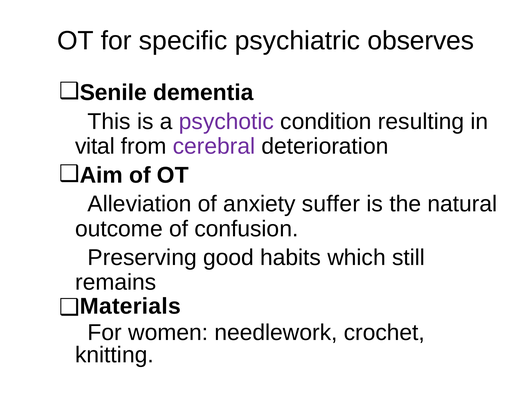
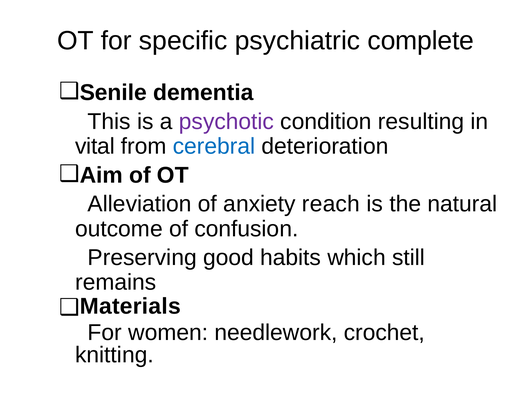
observes: observes -> complete
cerebral colour: purple -> blue
suffer: suffer -> reach
